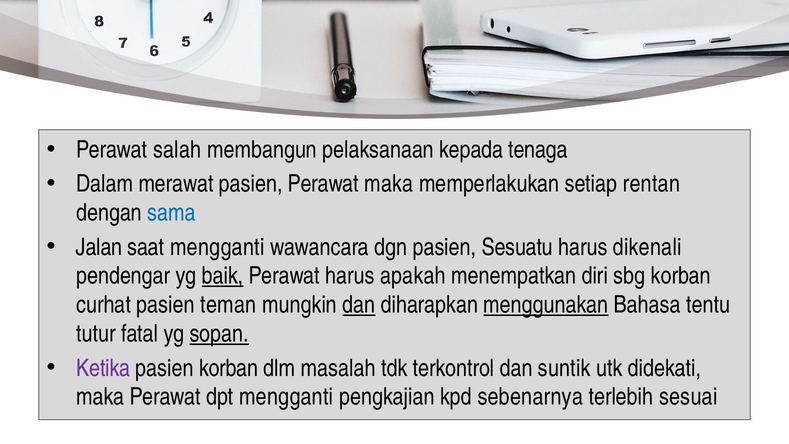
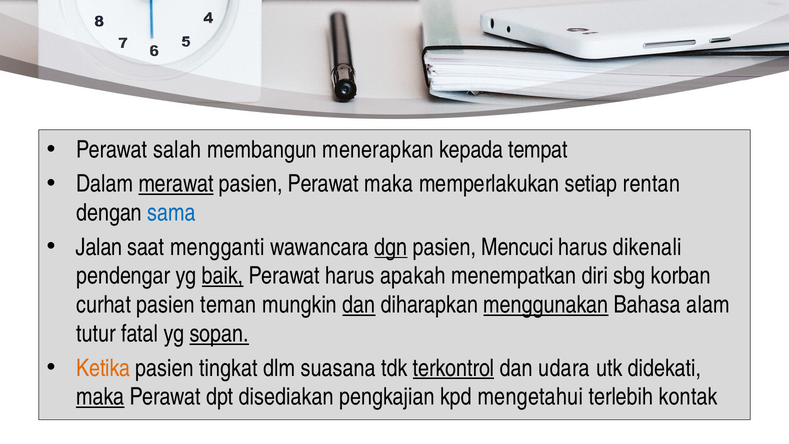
pelaksanaan: pelaksanaan -> menerapkan
tenaga: tenaga -> tempat
merawat underline: none -> present
dgn underline: none -> present
Sesuatu: Sesuatu -> Mencuci
tentu: tentu -> alam
Ketika colour: purple -> orange
pasien korban: korban -> tingkat
masalah: masalah -> suasana
terkontrol underline: none -> present
suntik: suntik -> udara
maka at (100, 397) underline: none -> present
dpt mengganti: mengganti -> disediakan
sebenarnya: sebenarnya -> mengetahui
sesuai: sesuai -> kontak
